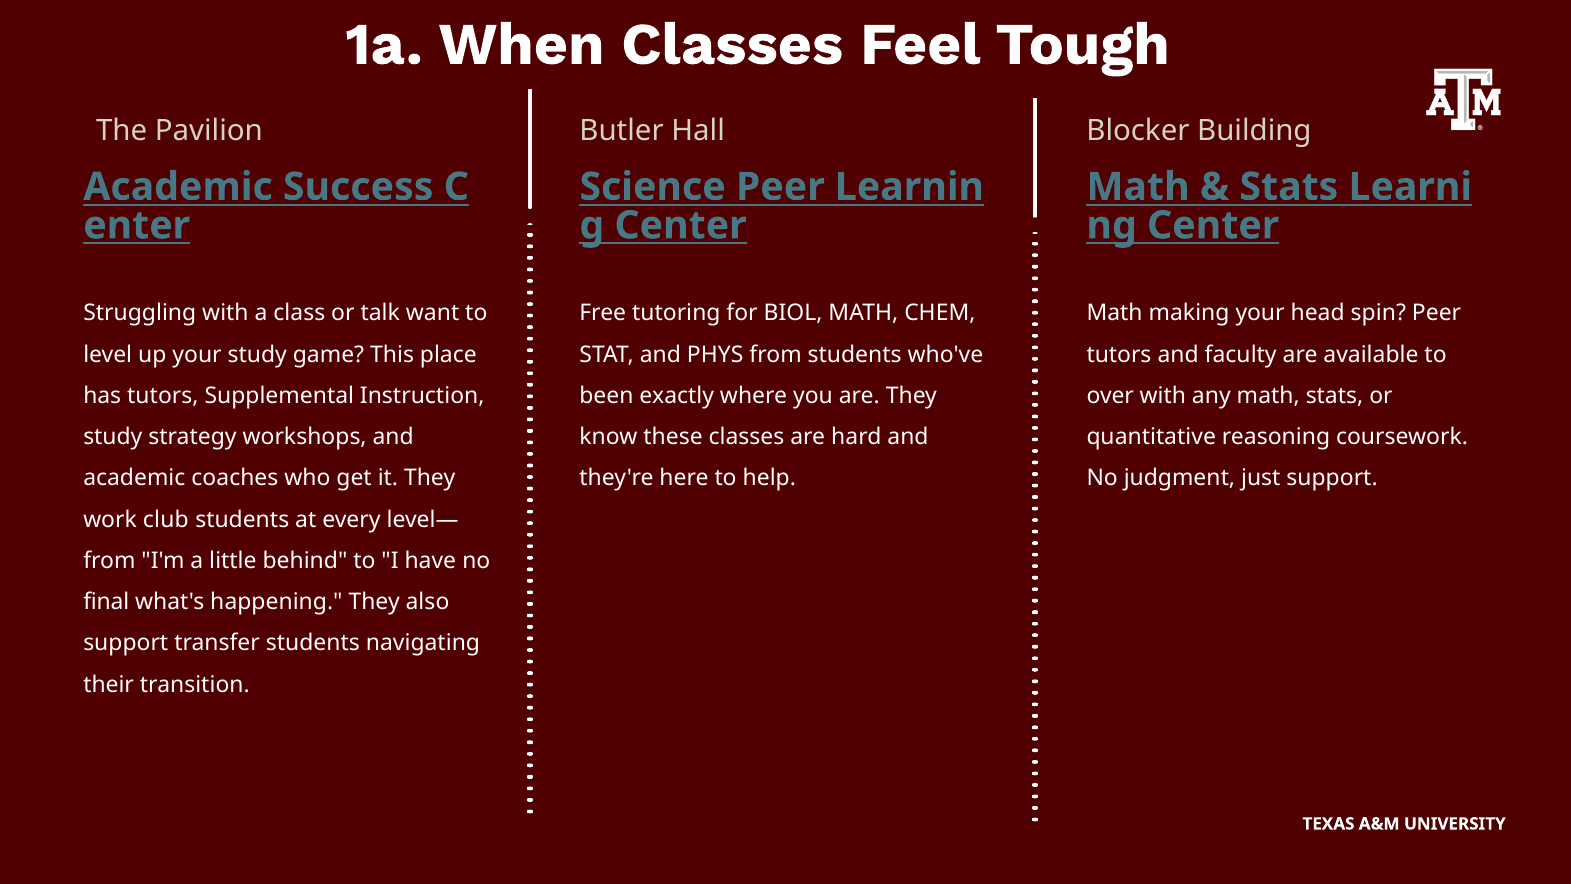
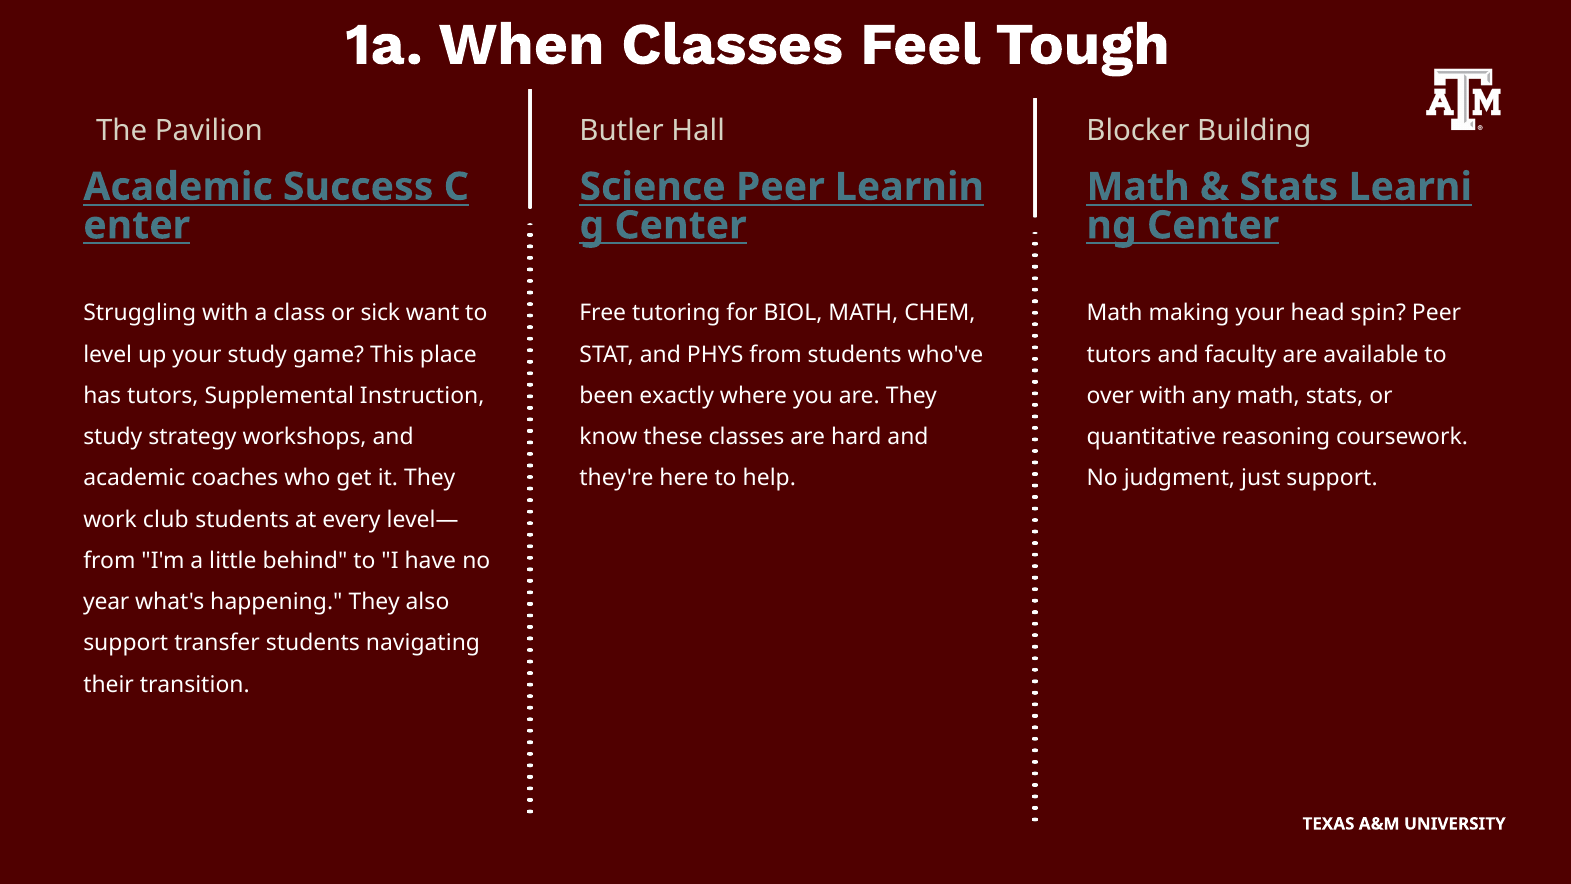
talk: talk -> sick
final: final -> year
